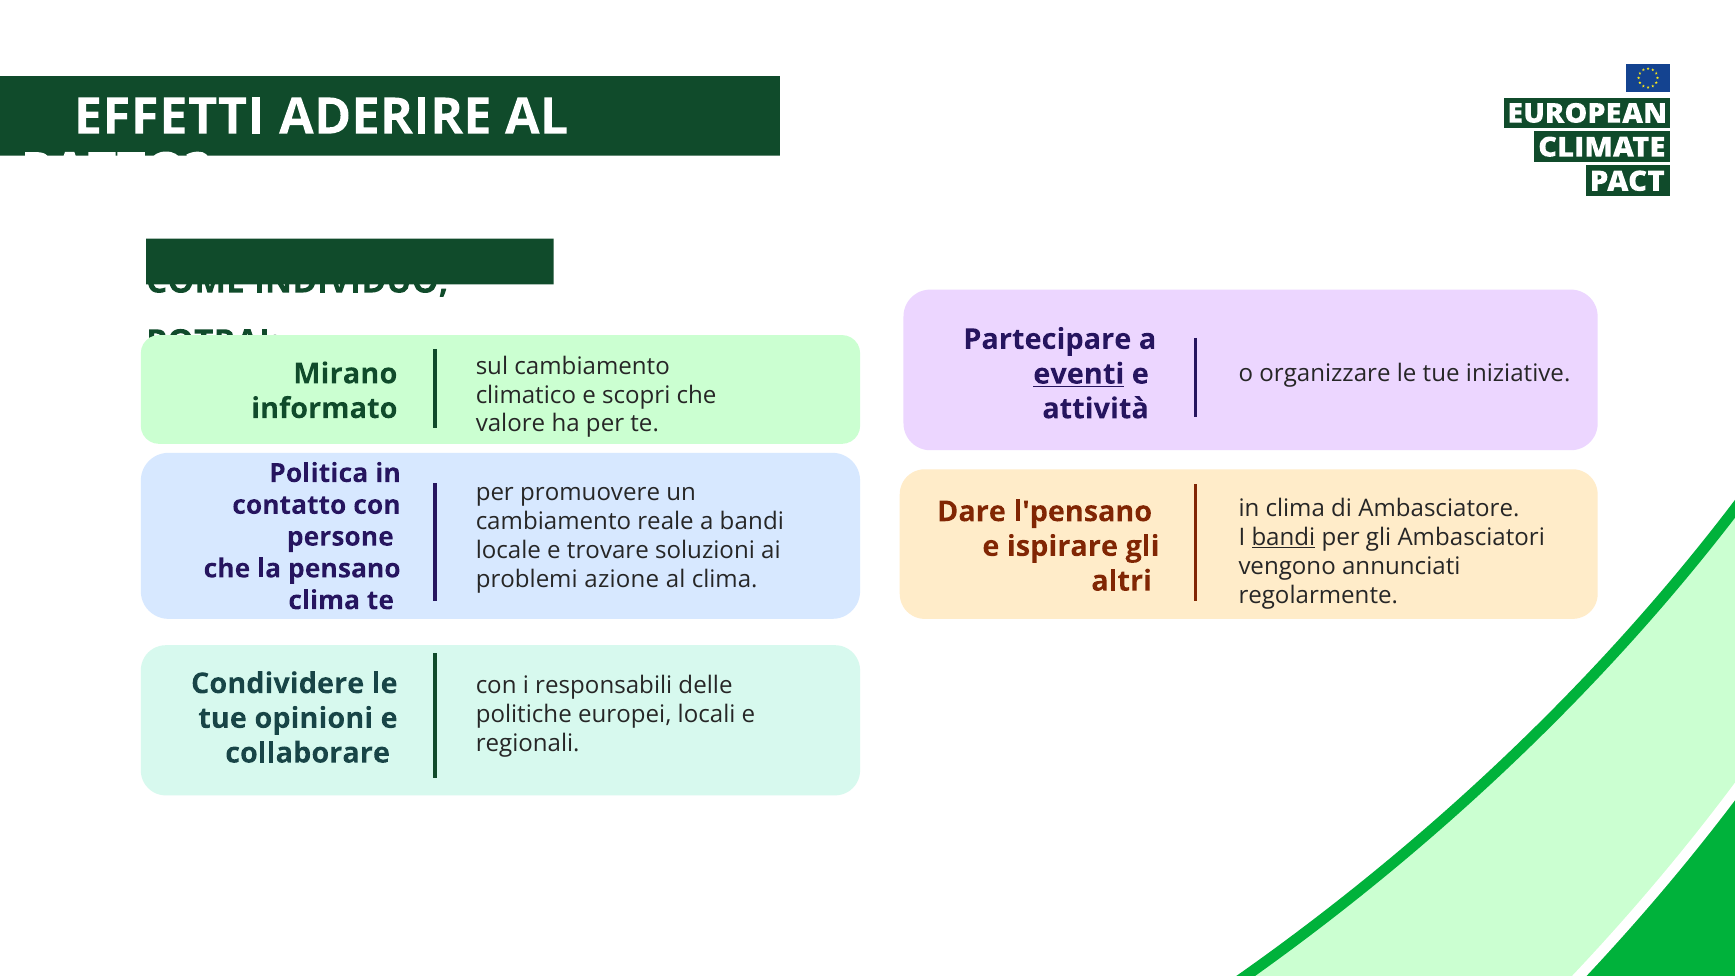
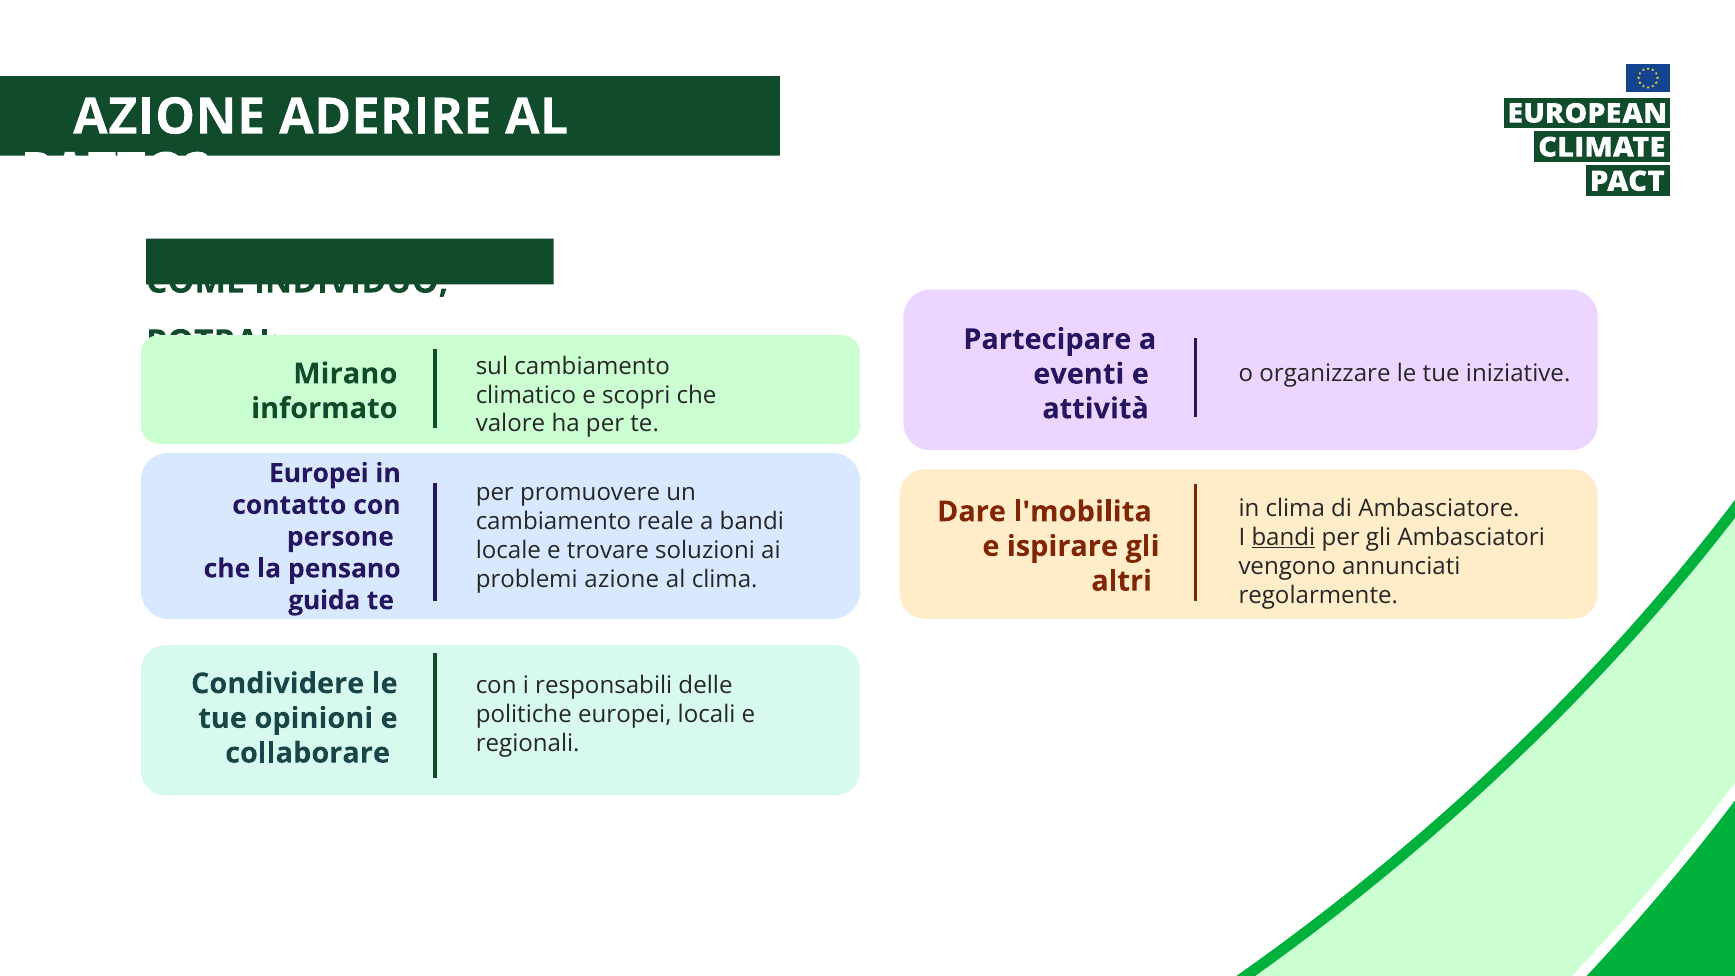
EFFETTI at (169, 117): EFFETTI -> AZIONE
eventi underline: present -> none
Politica at (319, 473): Politica -> Europei
l'pensano: l'pensano -> l'mobilita
clima at (324, 600): clima -> guida
